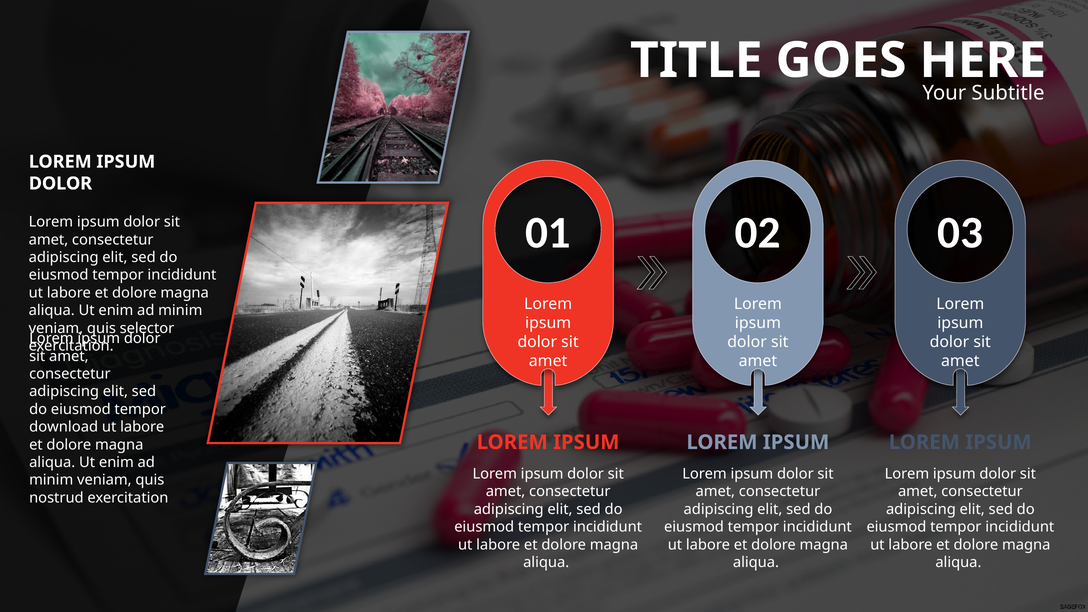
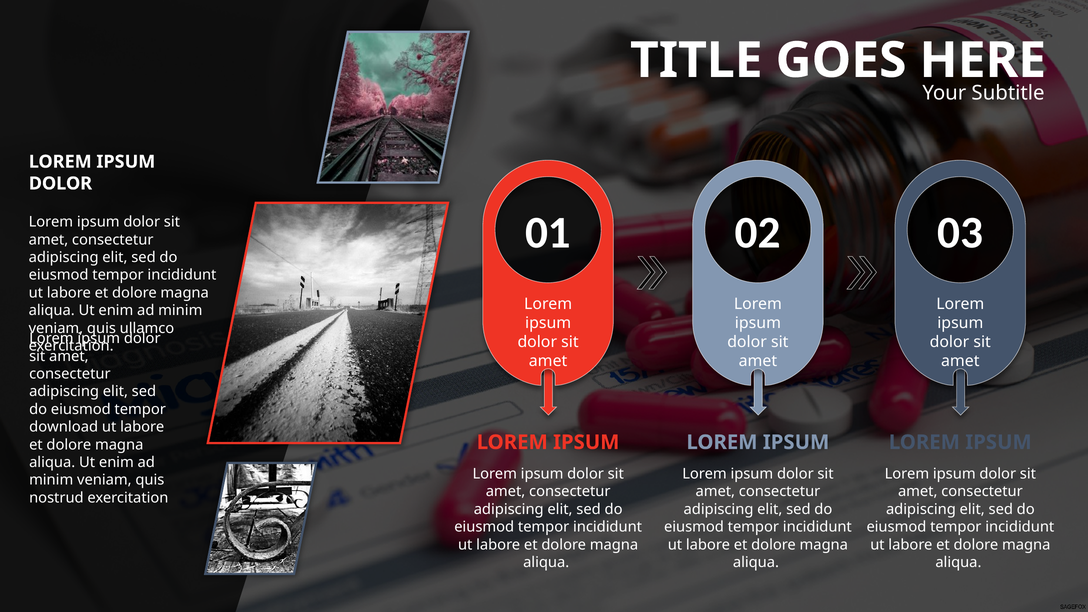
selector: selector -> ullamco
